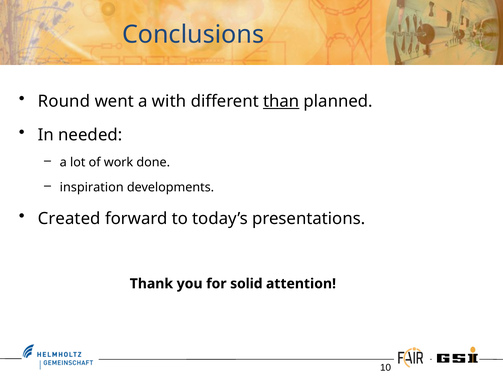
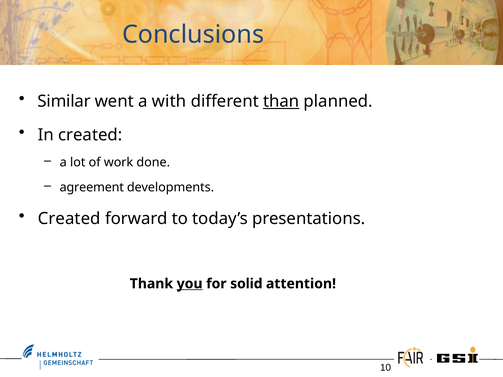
Round: Round -> Similar
In needed: needed -> created
inspiration: inspiration -> agreement
you underline: none -> present
